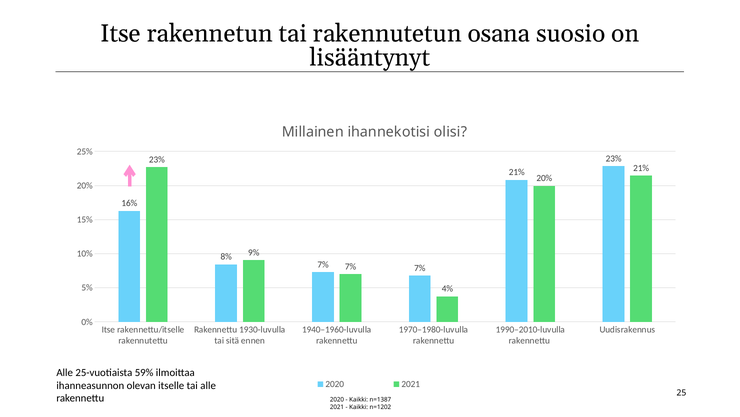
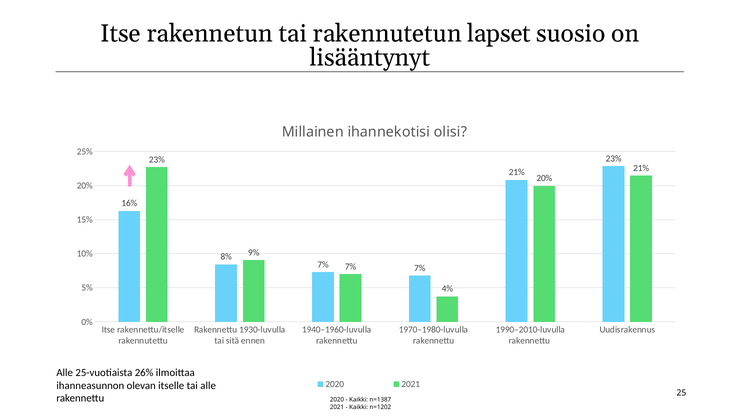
osana: osana -> lapset
59%: 59% -> 26%
